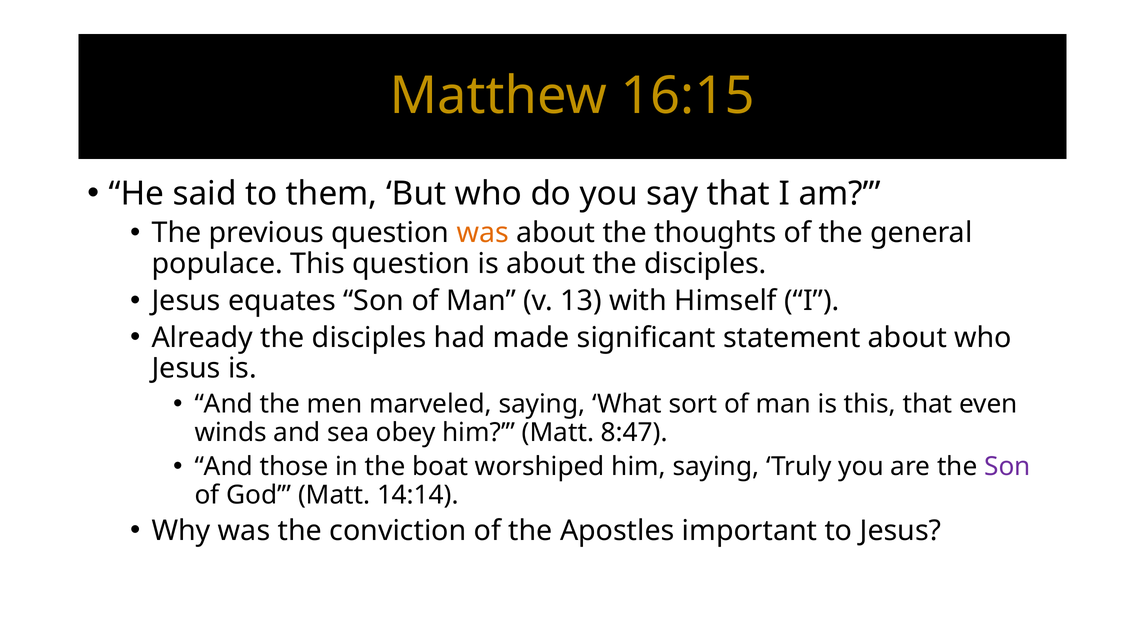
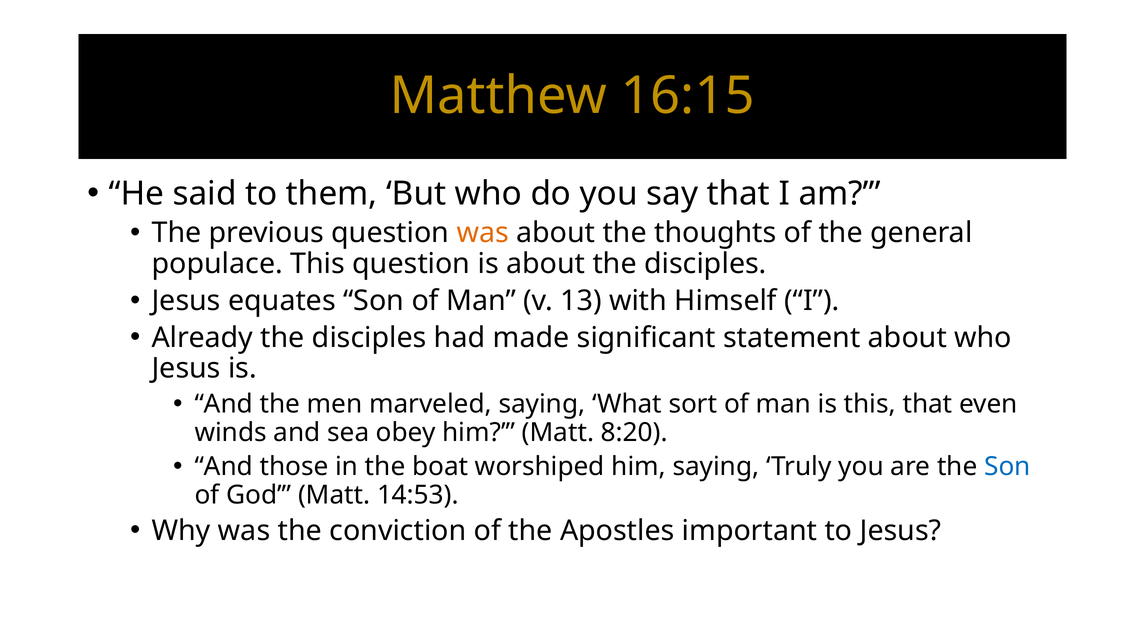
8:47: 8:47 -> 8:20
Son at (1007, 467) colour: purple -> blue
14:14: 14:14 -> 14:53
